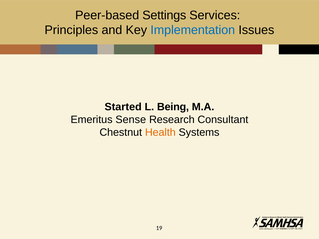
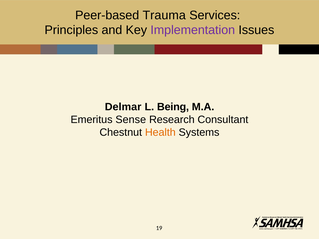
Settings: Settings -> Trauma
Implementation colour: blue -> purple
Started: Started -> Delmar
